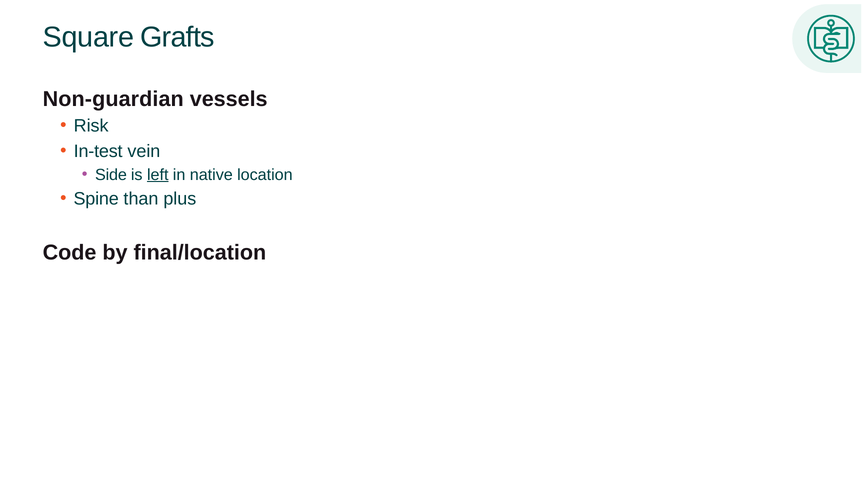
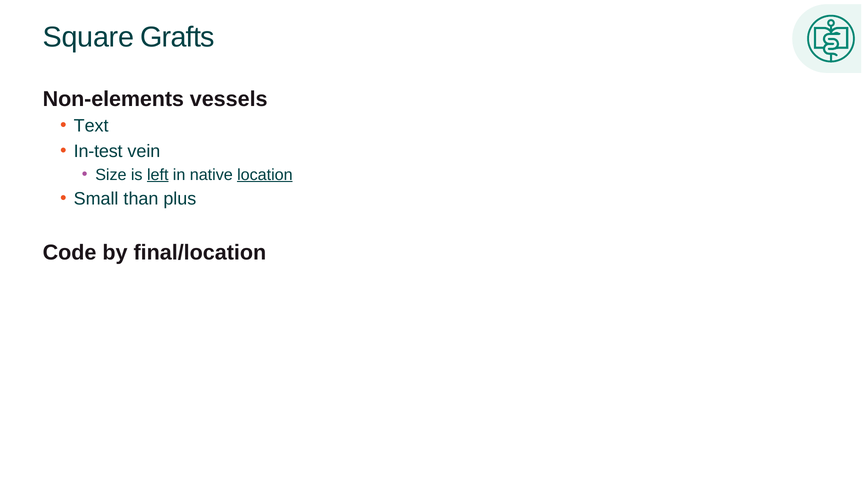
Non-guardian: Non-guardian -> Non-elements
Risk: Risk -> Text
Side: Side -> Size
location underline: none -> present
Spine: Spine -> Small
